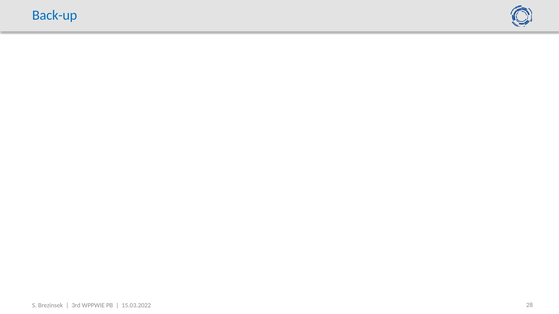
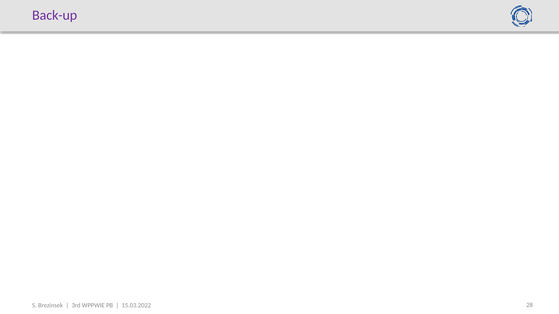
Back-up colour: blue -> purple
